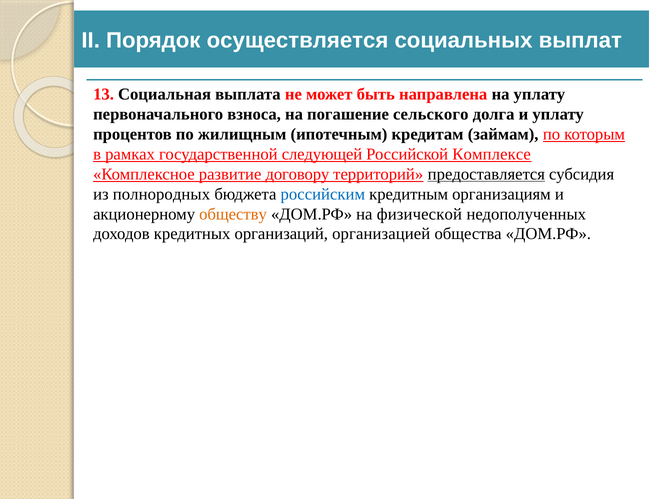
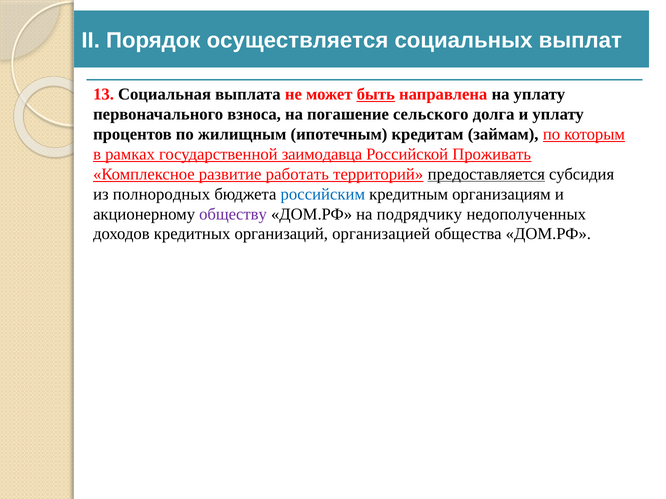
быть underline: none -> present
следующей: следующей -> заимодавца
Комплексе: Комплексе -> Проживать
договору: договору -> работать
обществу colour: orange -> purple
физической: физической -> подрядчику
